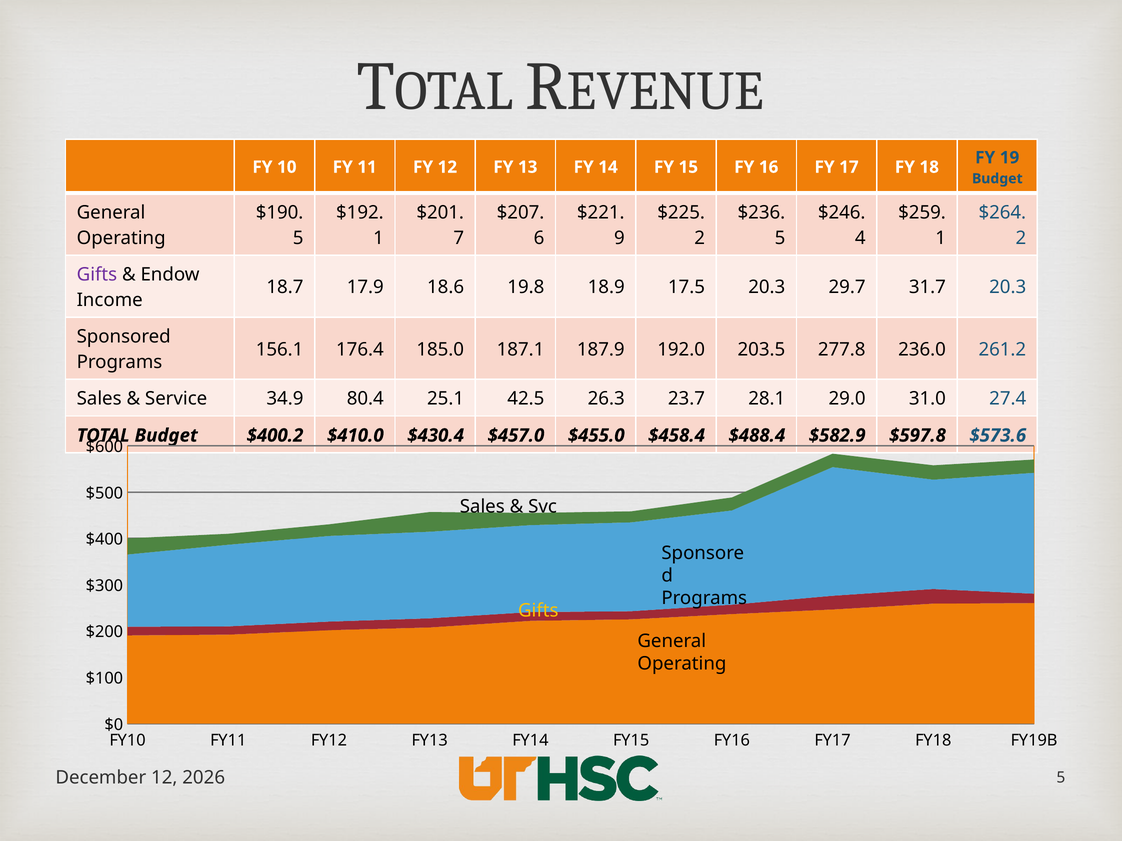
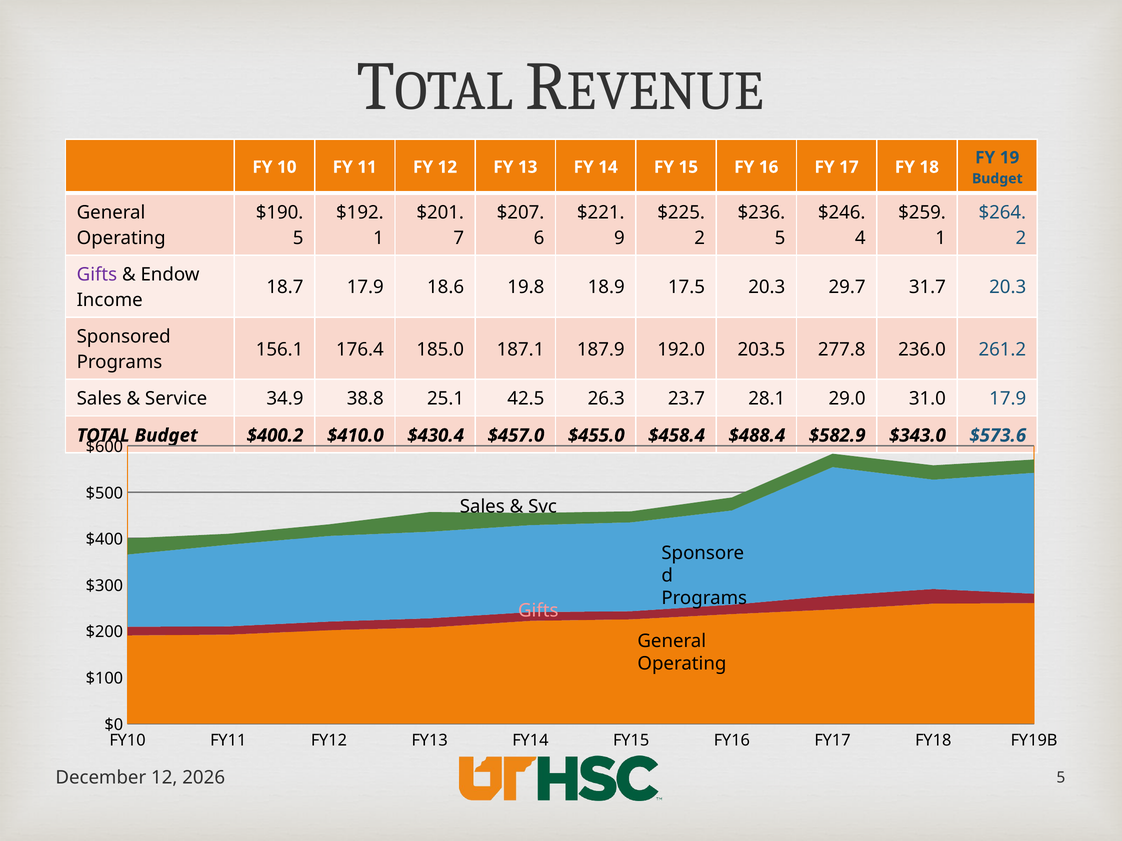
80.4: 80.4 -> 38.8
31.0 27.4: 27.4 -> 17.9
$597.8: $597.8 -> $343.0
Gifts at (538, 611) colour: yellow -> pink
